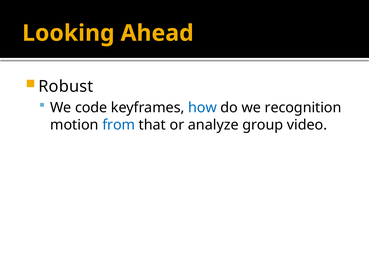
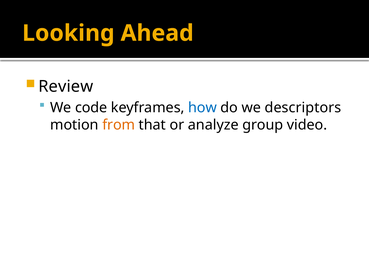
Robust: Robust -> Review
recognition: recognition -> descriptors
from colour: blue -> orange
